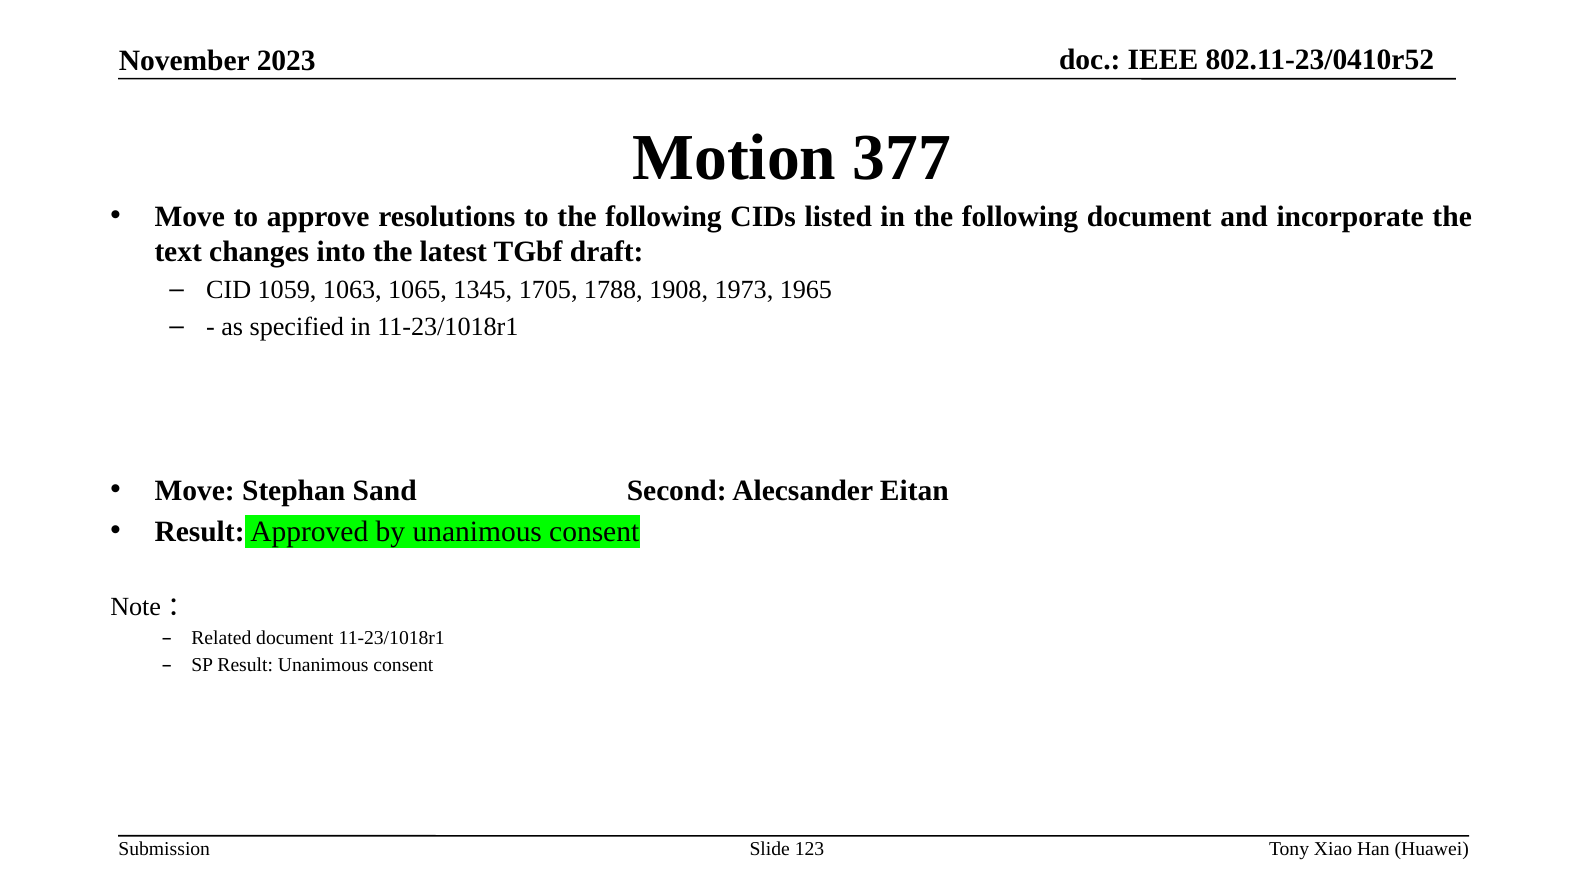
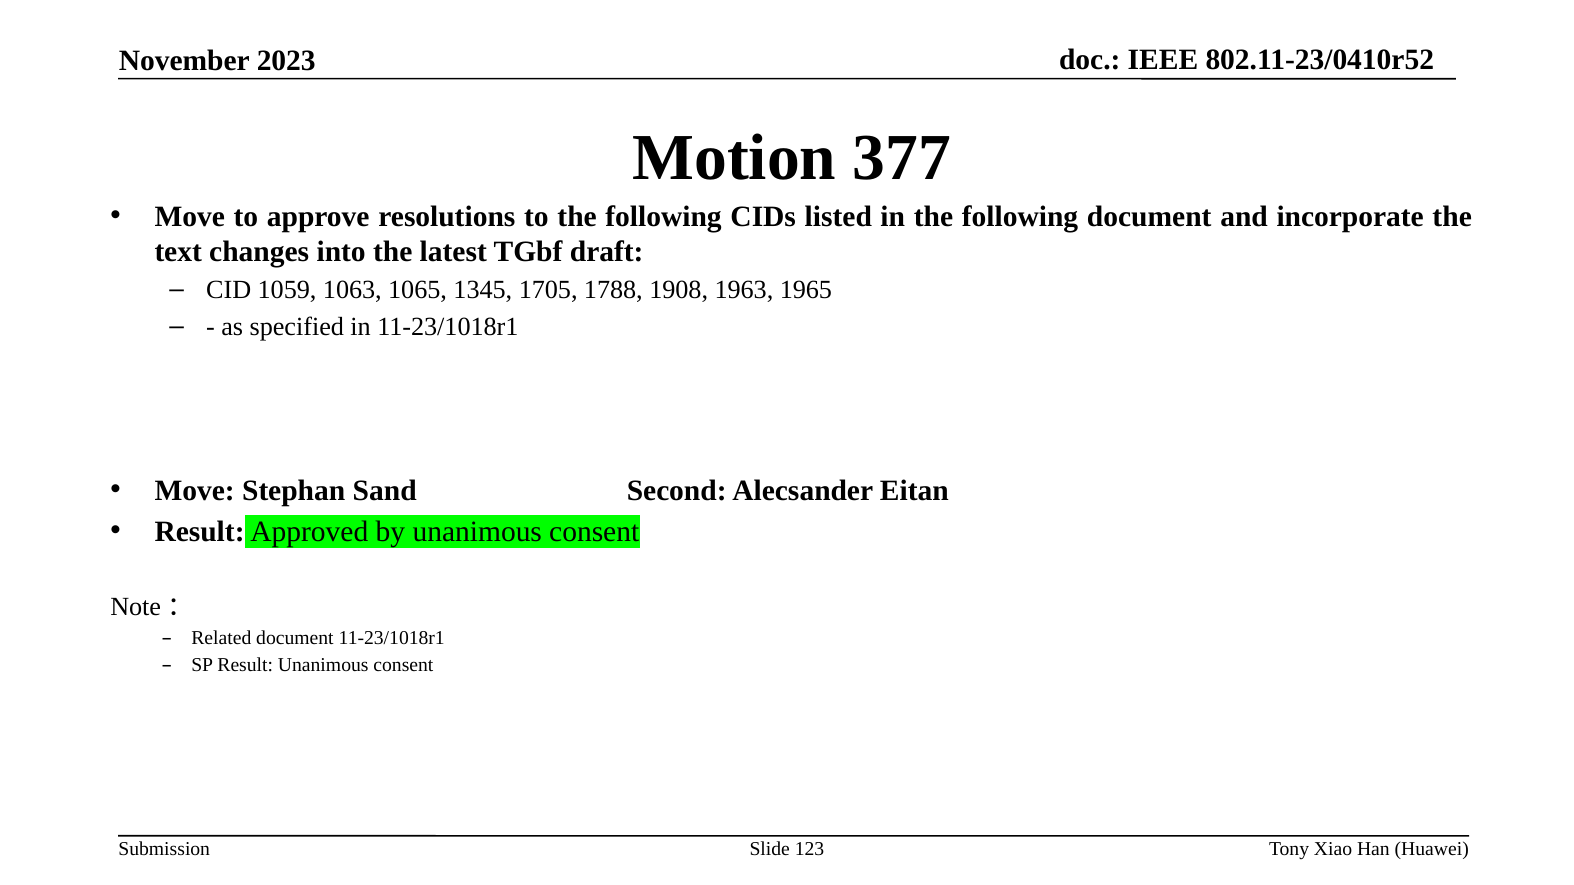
1973: 1973 -> 1963
